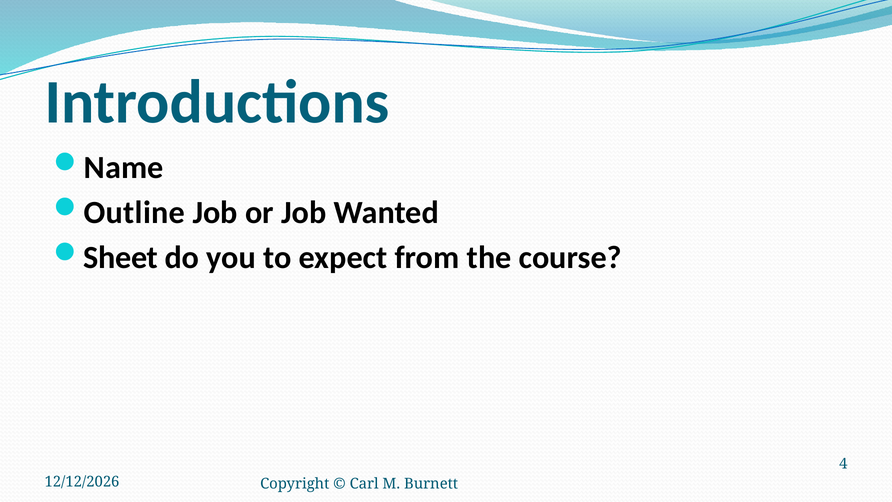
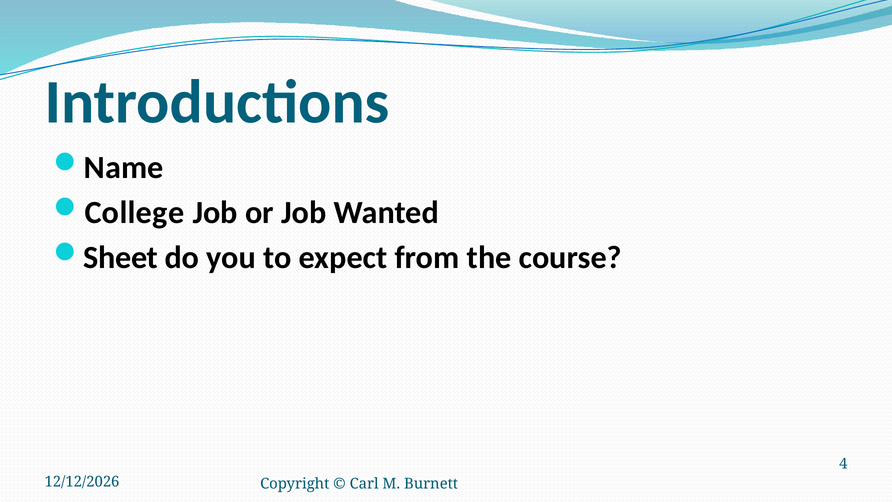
Outline: Outline -> College
